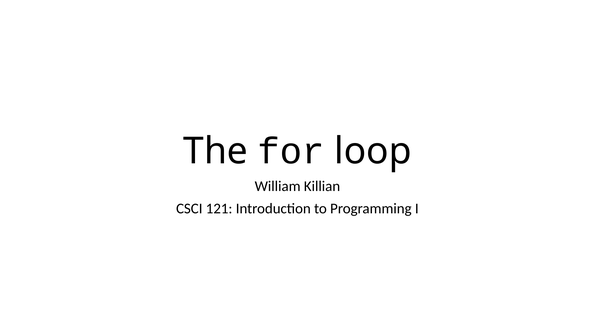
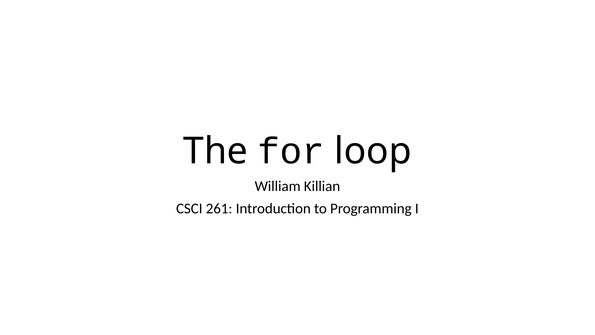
121: 121 -> 261
